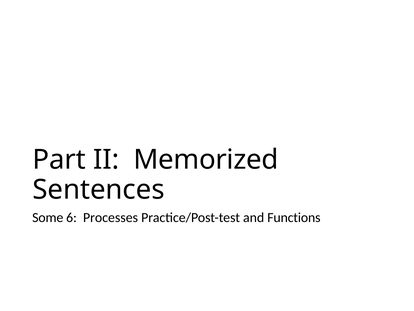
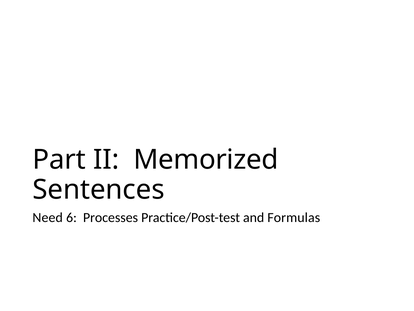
Some: Some -> Need
Functions: Functions -> Formulas
